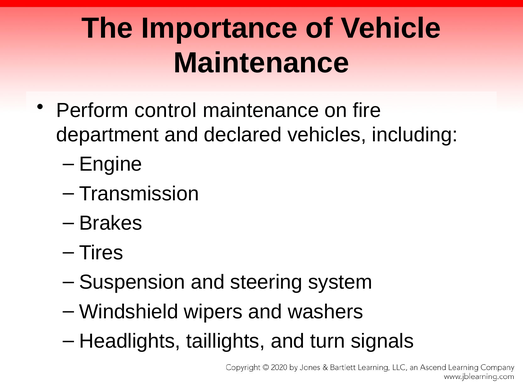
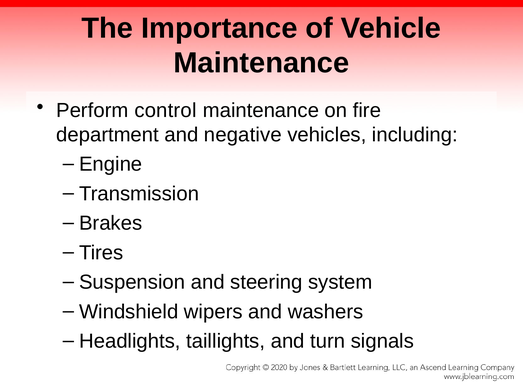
declared: declared -> negative
